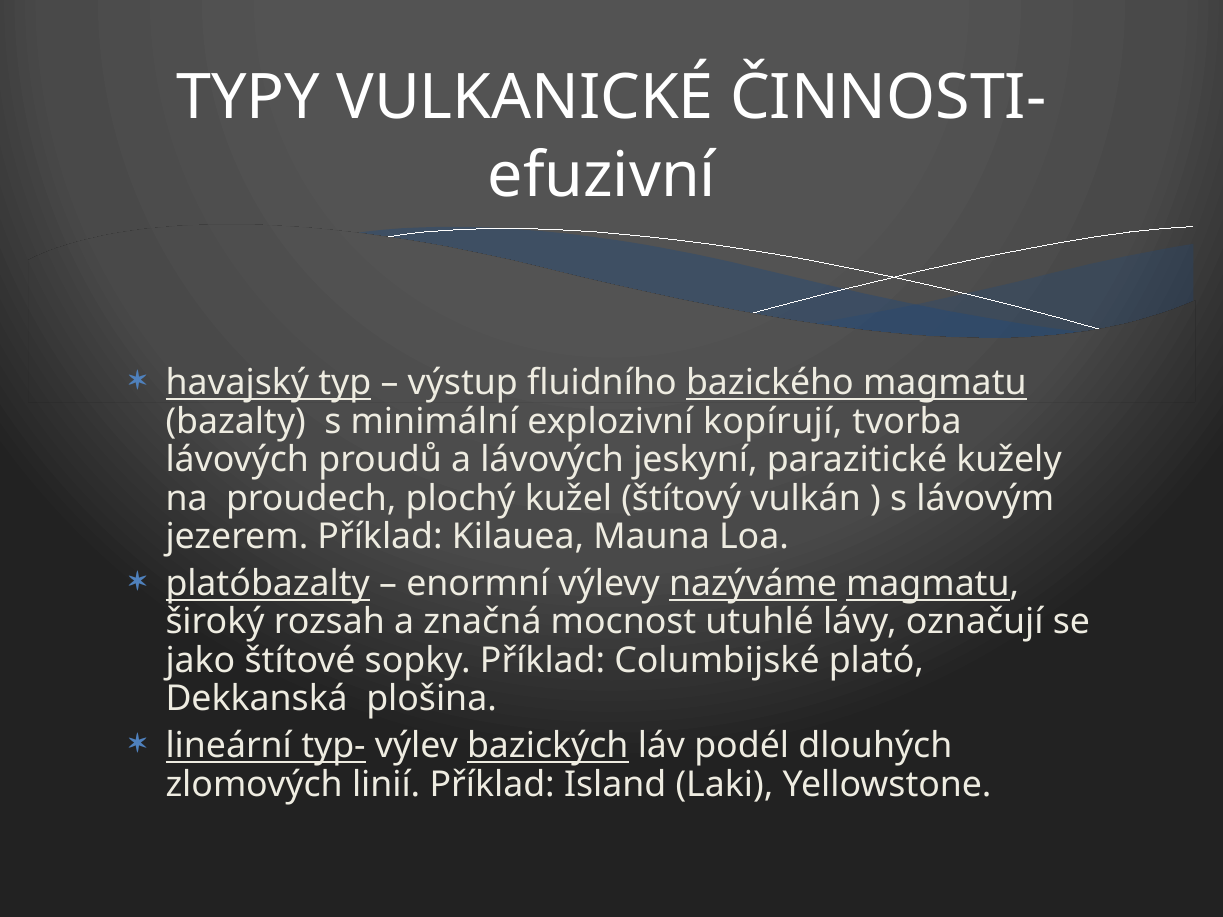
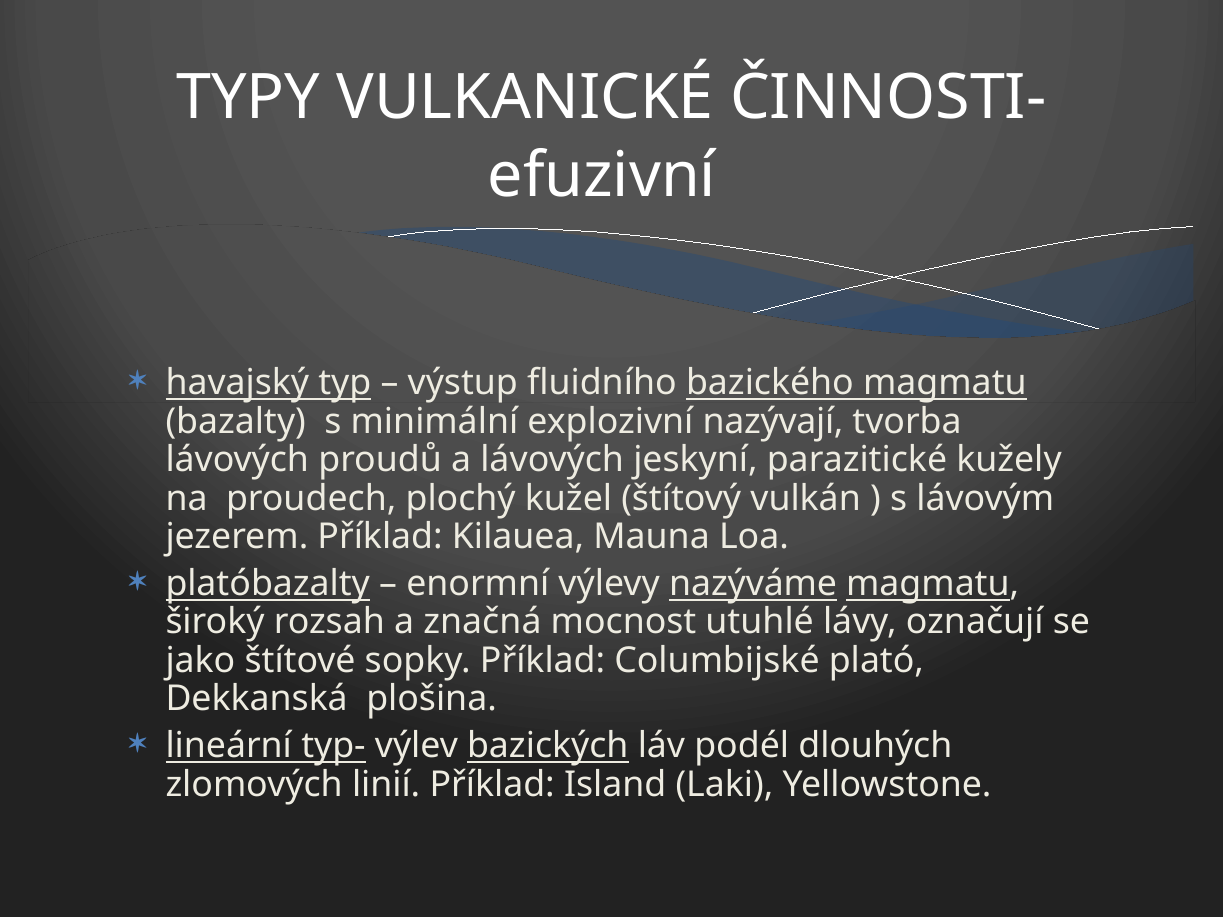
kopírují: kopírují -> nazývají
